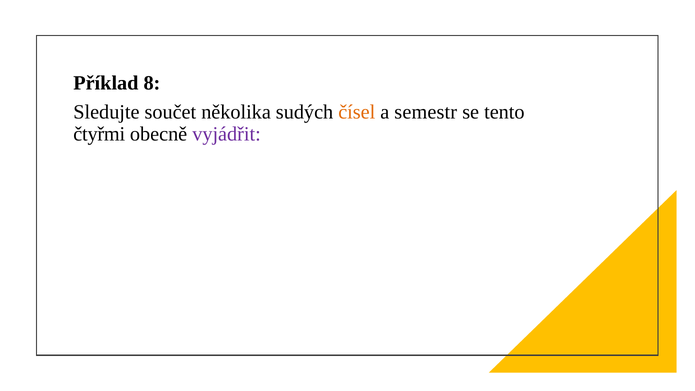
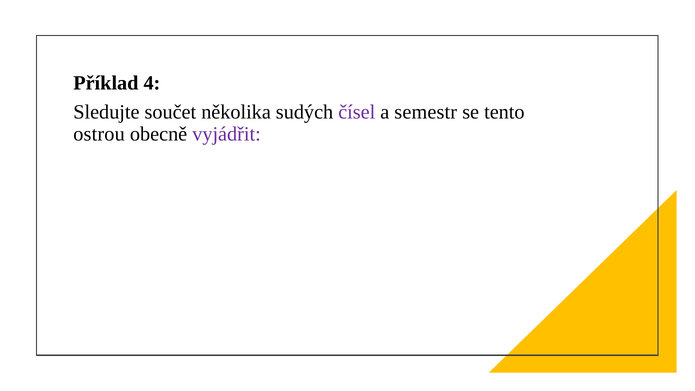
8: 8 -> 4
čísel colour: orange -> purple
čtyřmi: čtyřmi -> ostrou
